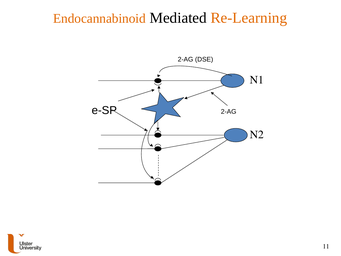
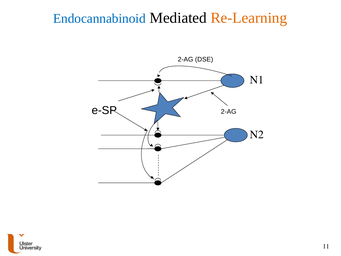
Endocannabinoid colour: orange -> blue
